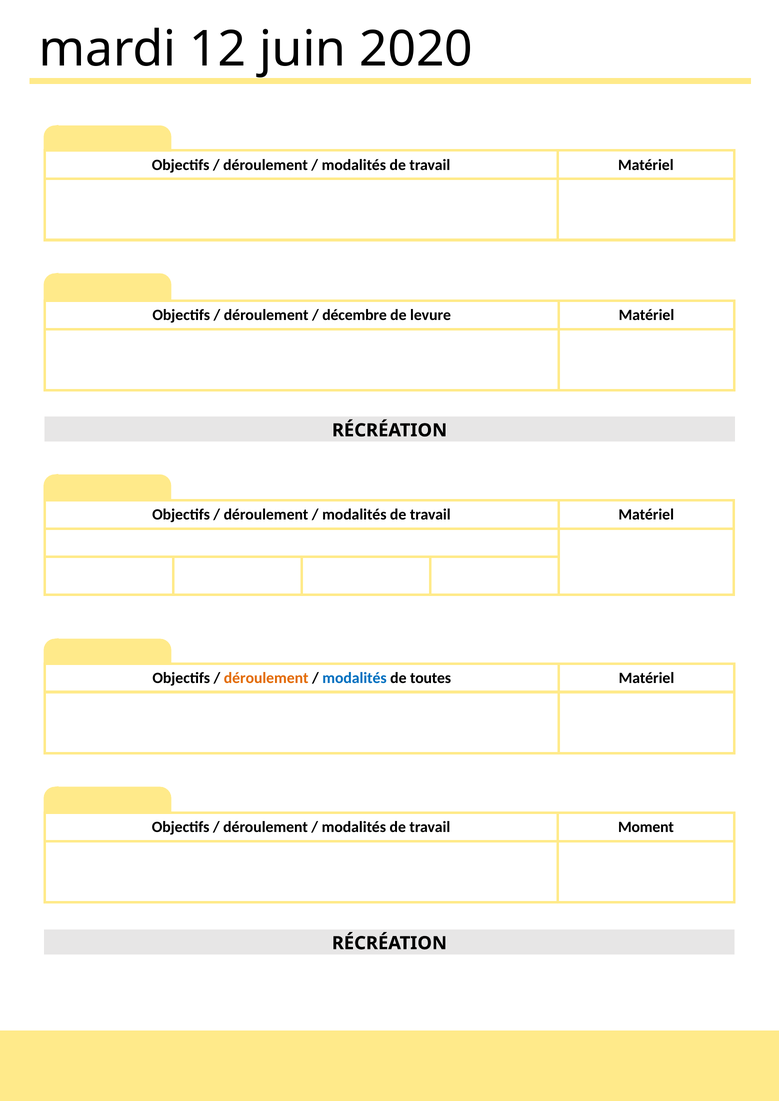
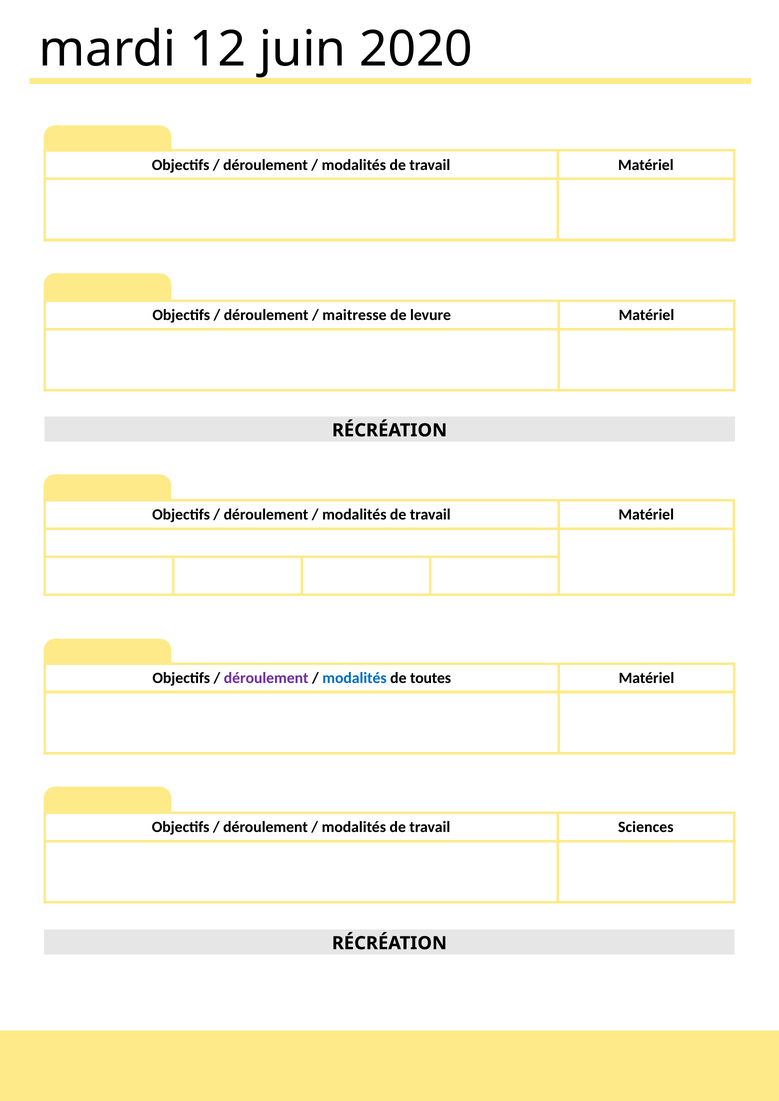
décembre: décembre -> maitresse
déroulement at (266, 679) colour: orange -> purple
Moment: Moment -> Sciences
